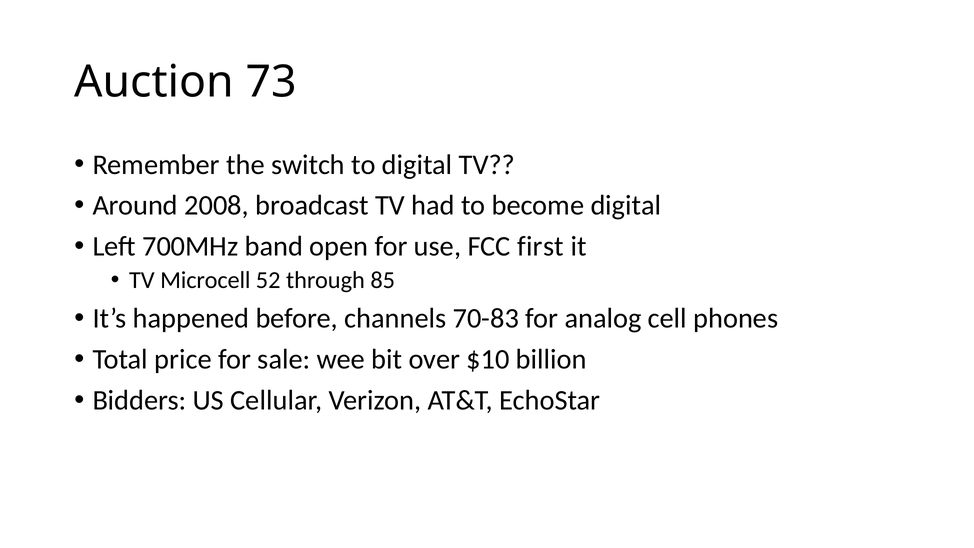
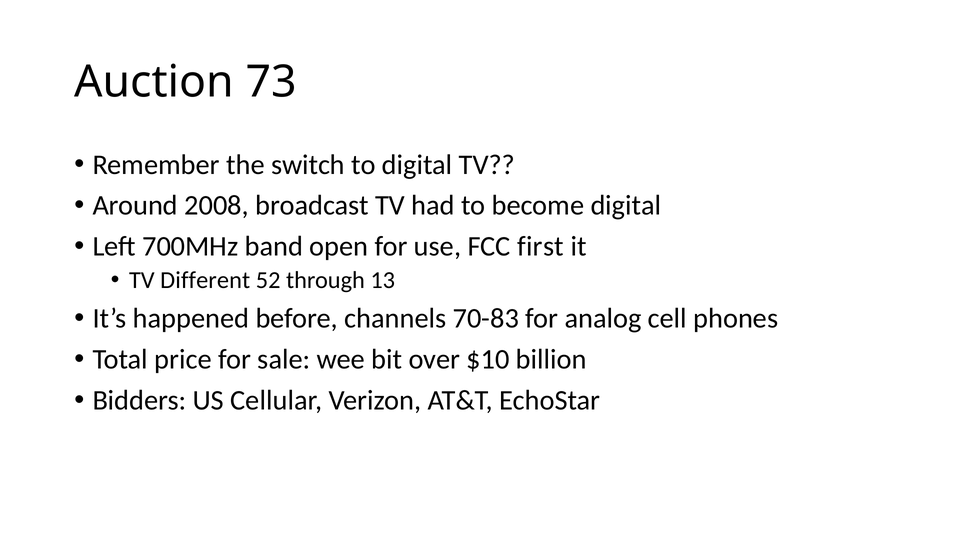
Microcell: Microcell -> Different
85: 85 -> 13
